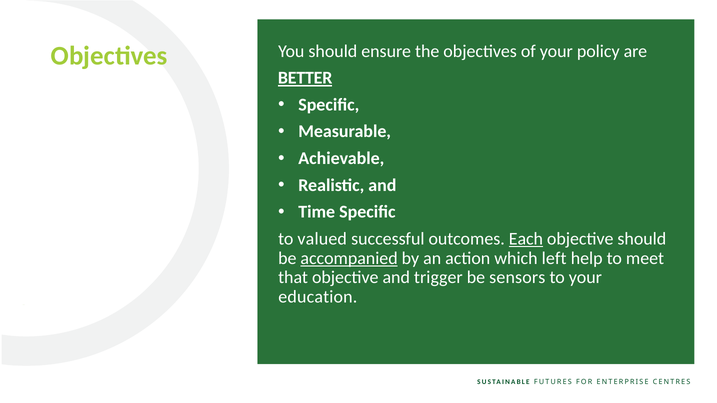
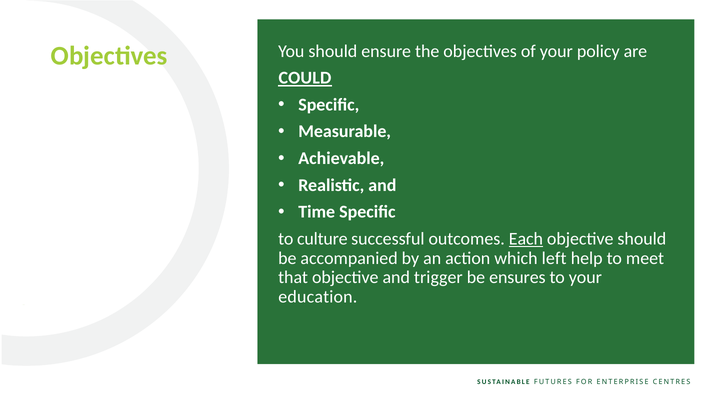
BETTER: BETTER -> COULD
valued: valued -> culture
accompanied underline: present -> none
sensors: sensors -> ensures
